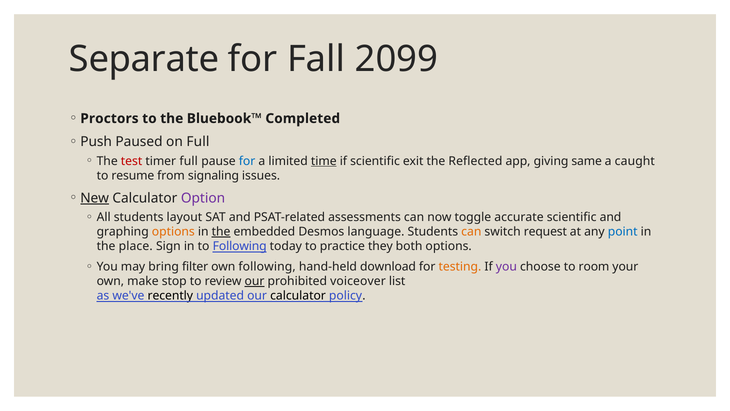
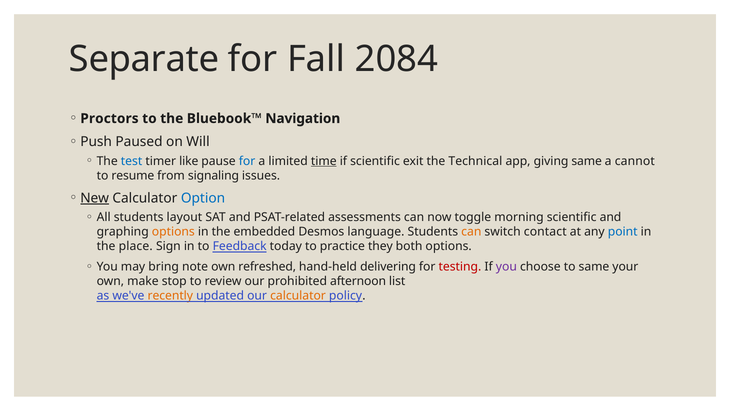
2099: 2099 -> 2084
Completed: Completed -> Navigation
on Full: Full -> Will
test colour: red -> blue
timer full: full -> like
Reflected: Reflected -> Technical
caught: caught -> cannot
Option colour: purple -> blue
accurate: accurate -> morning
the at (221, 232) underline: present -> none
request: request -> contact
to Following: Following -> Feedback
filter: filter -> note
own following: following -> refreshed
download: download -> delivering
testing colour: orange -> red
to room: room -> same
our at (255, 281) underline: present -> none
voiceover: voiceover -> afternoon
recently colour: black -> orange
calculator at (298, 296) colour: black -> orange
